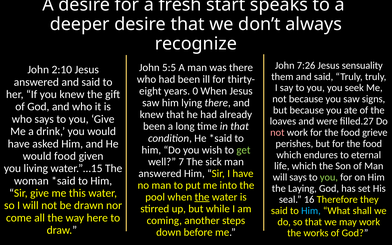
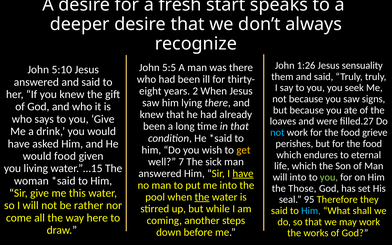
7:26: 7:26 -> 1:26
2:10: 2:10 -> 5:10
0: 0 -> 2
not at (277, 133) colour: pink -> light blue
get colour: light green -> yellow
have at (243, 173) underline: none -> present
will says: says -> into
Laying: Laying -> Those
16: 16 -> 95
drawn: drawn -> rather
